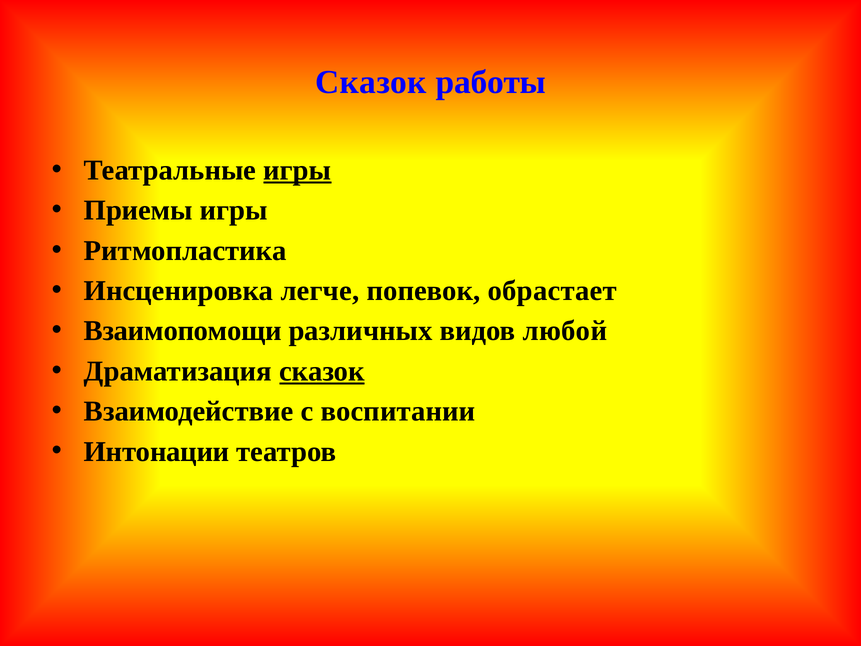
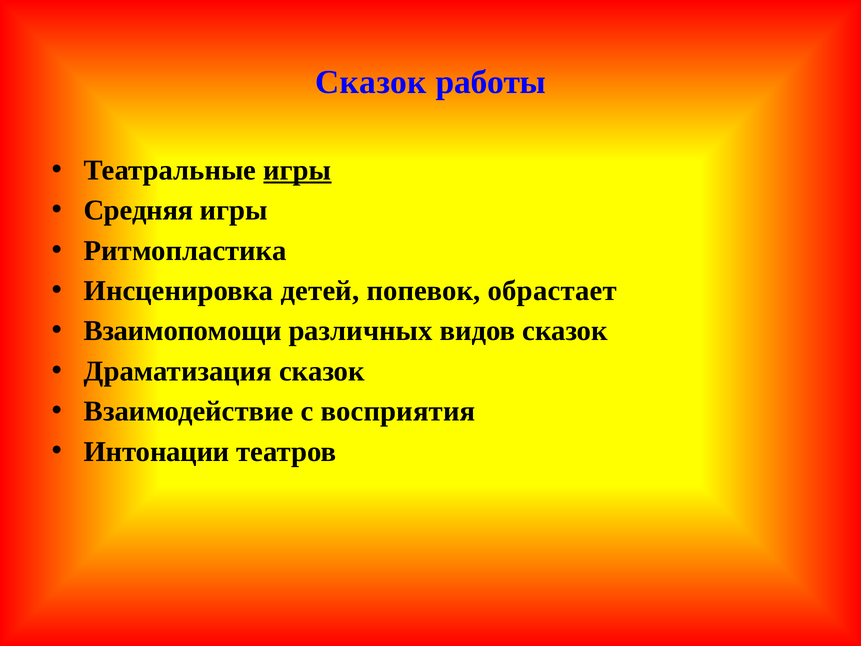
Приемы: Приемы -> Средняя
легче: легче -> детей
видов любой: любой -> сказок
сказок at (322, 371) underline: present -> none
воспитании: воспитании -> восприятия
